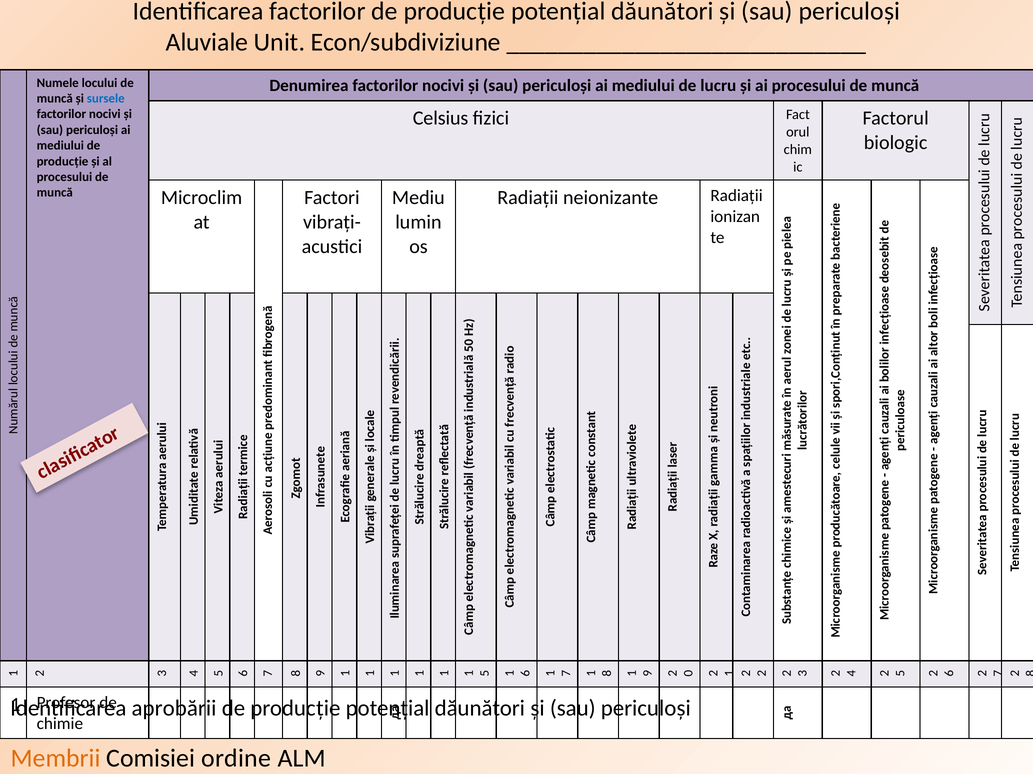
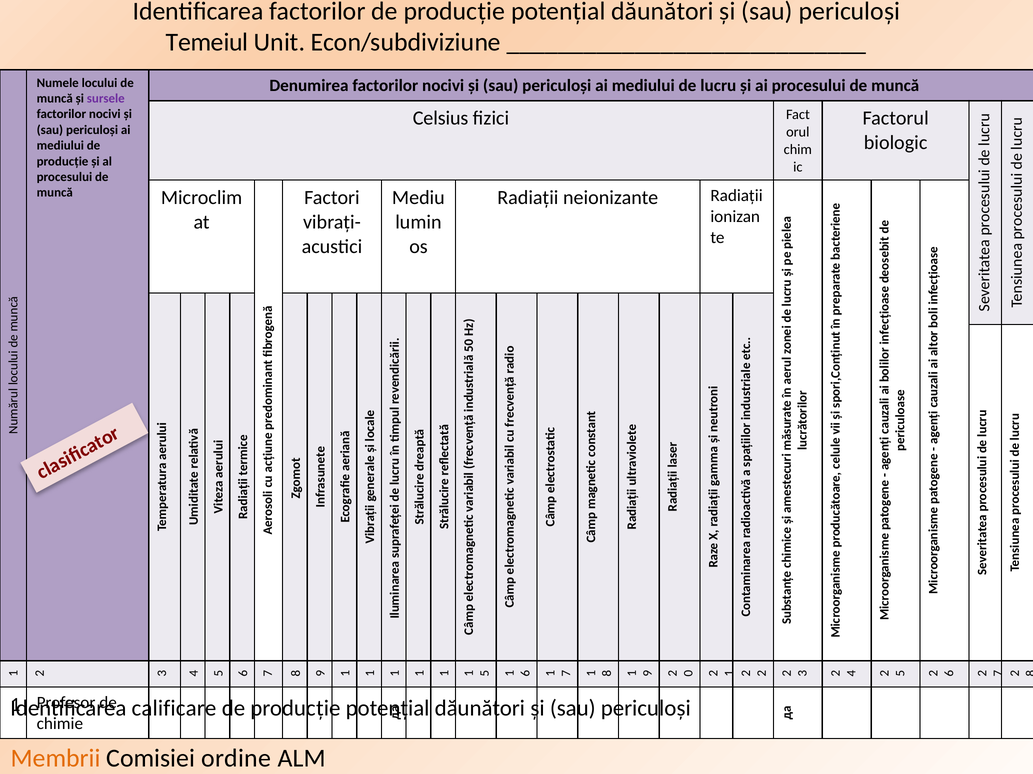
Aluviale: Aluviale -> Temeiul
sursele colour: blue -> purple
aprobării: aprobării -> calificare
